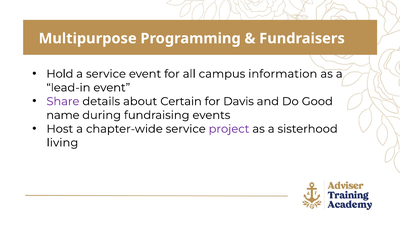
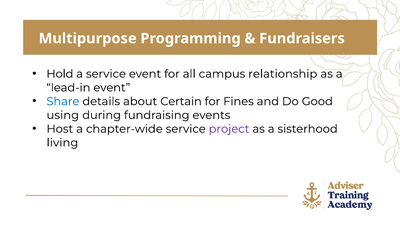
information: information -> relationship
Share colour: purple -> blue
Davis: Davis -> Fines
name: name -> using
